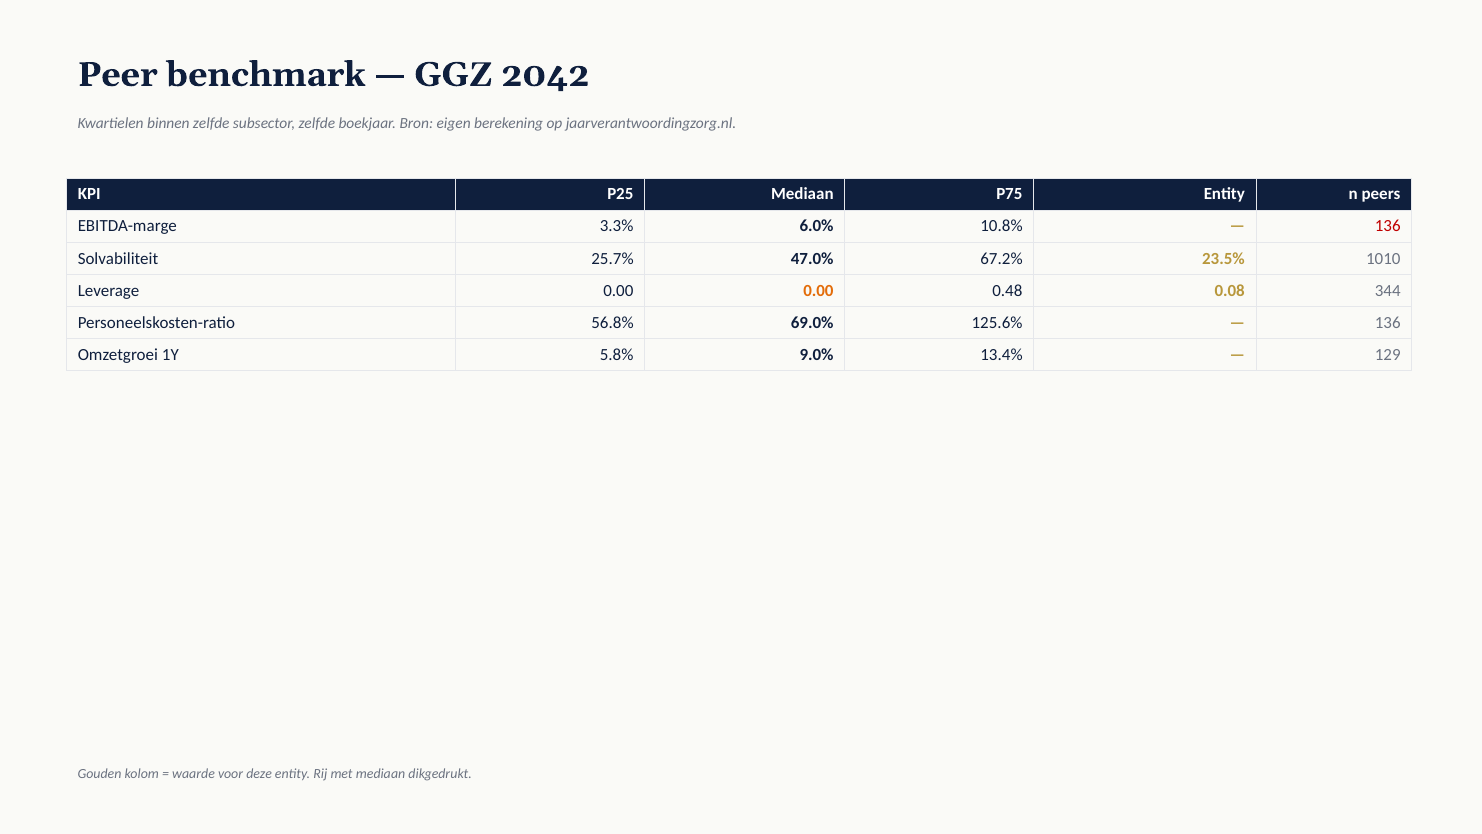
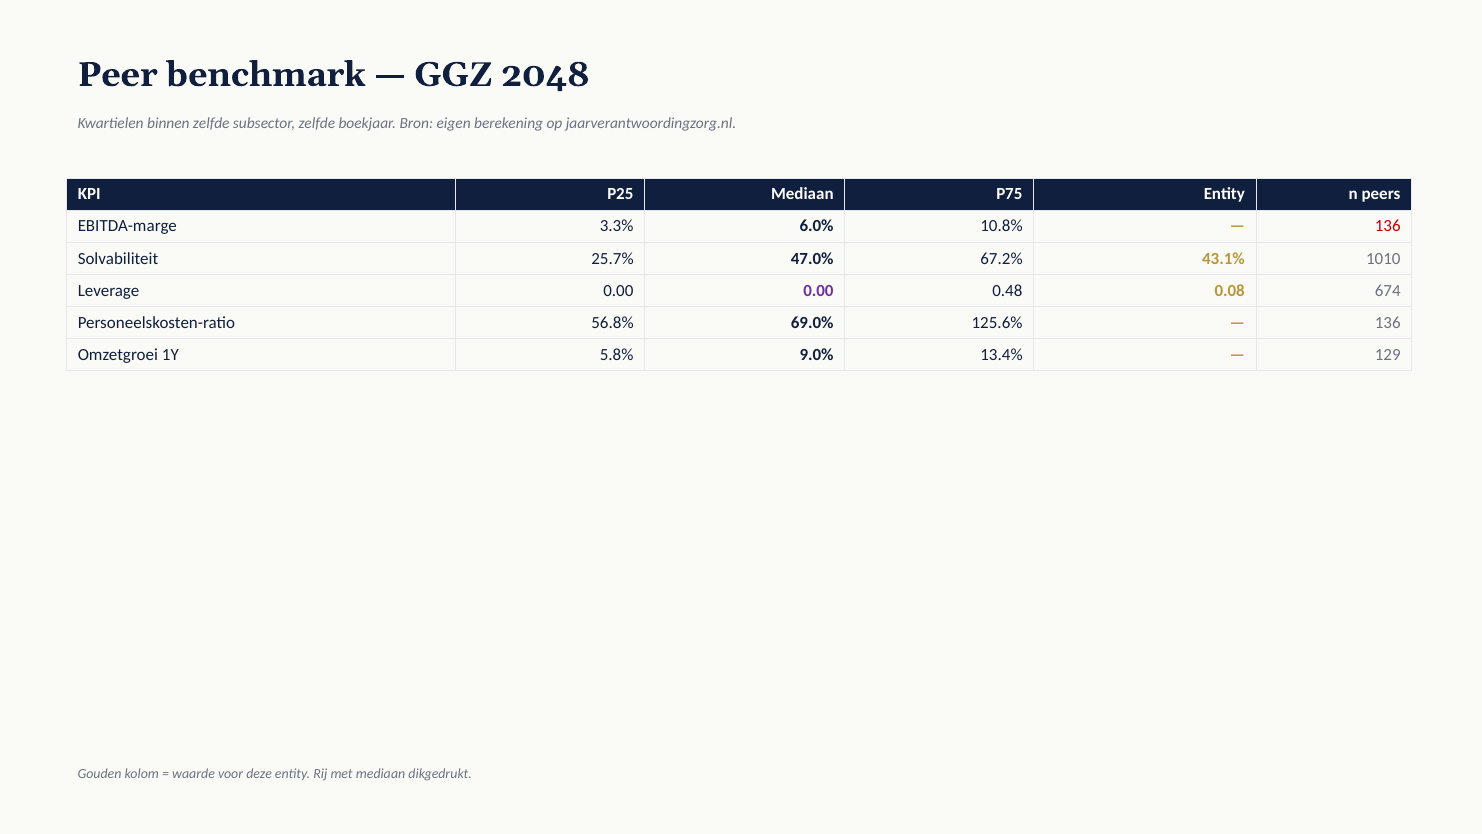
2042: 2042 -> 2048
23.5%: 23.5% -> 43.1%
0.00 at (818, 290) colour: orange -> purple
344: 344 -> 674
